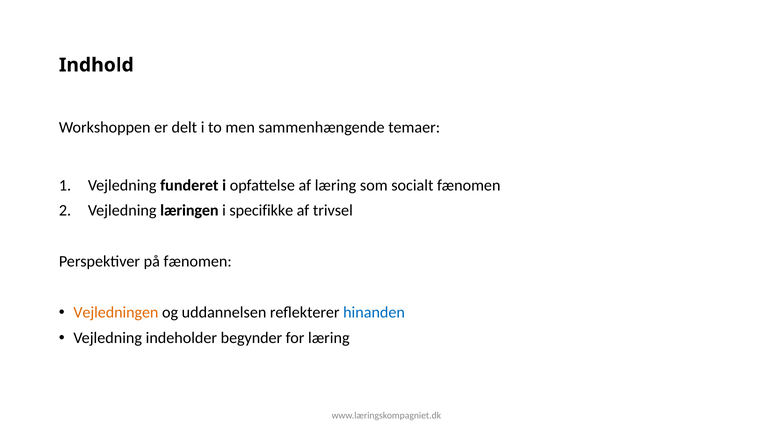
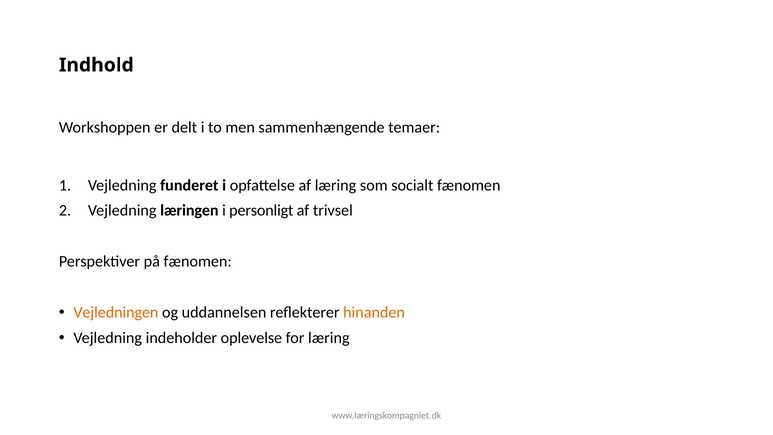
specifikke: specifikke -> personligt
hinanden colour: blue -> orange
begynder: begynder -> oplevelse
